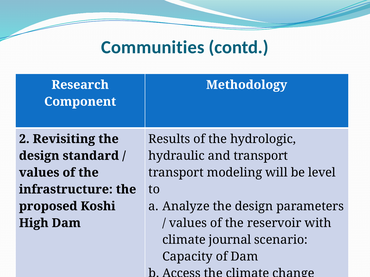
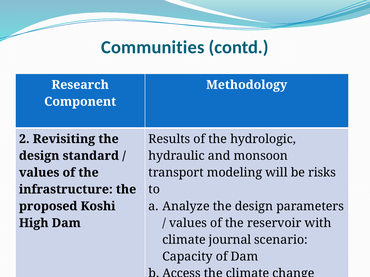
and transport: transport -> monsoon
level: level -> risks
